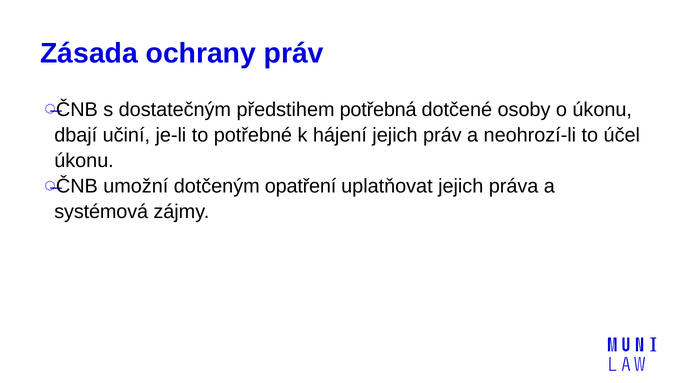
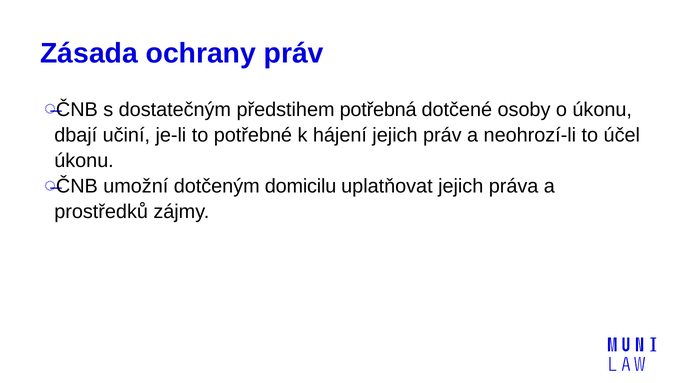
opatření: opatření -> domicilu
systémová: systémová -> prostředků
